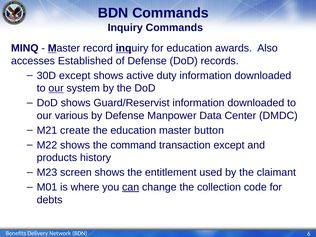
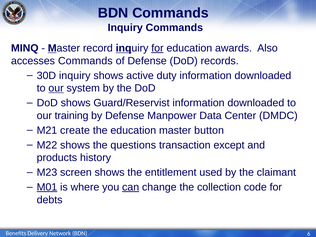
for at (157, 48) underline: none -> present
accesses Established: Established -> Commands
30D except: except -> inquiry
various: various -> training
command: command -> questions
M01 underline: none -> present
